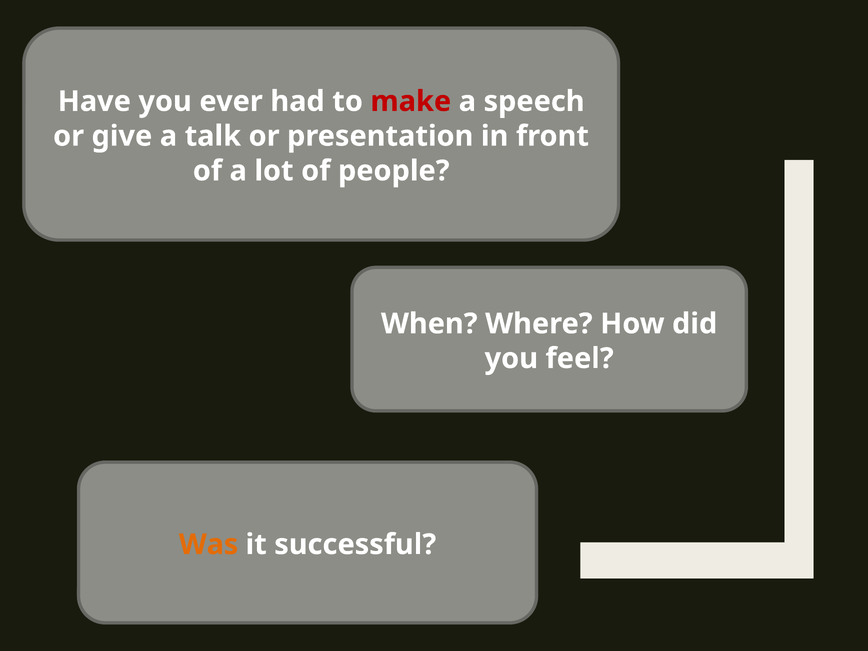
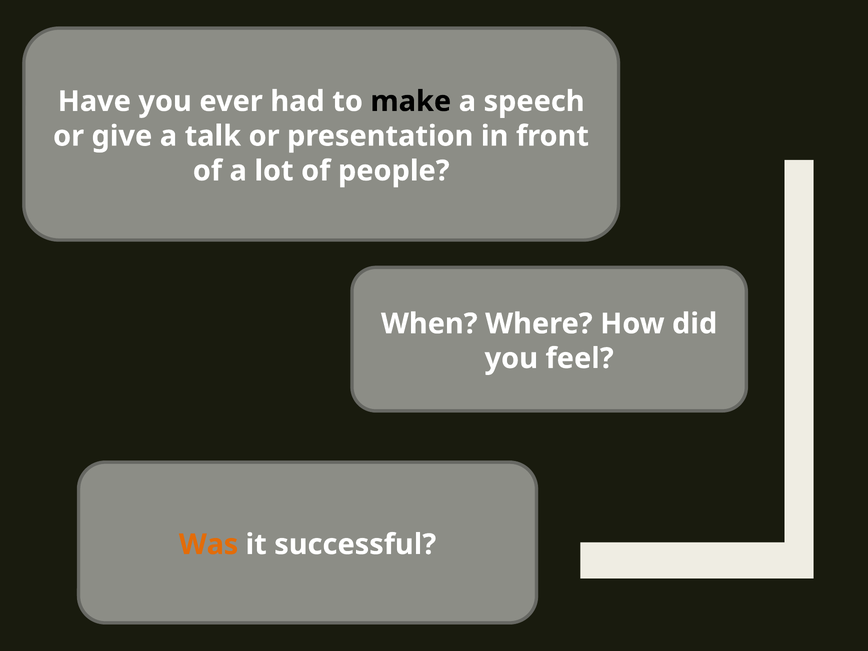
make colour: red -> black
